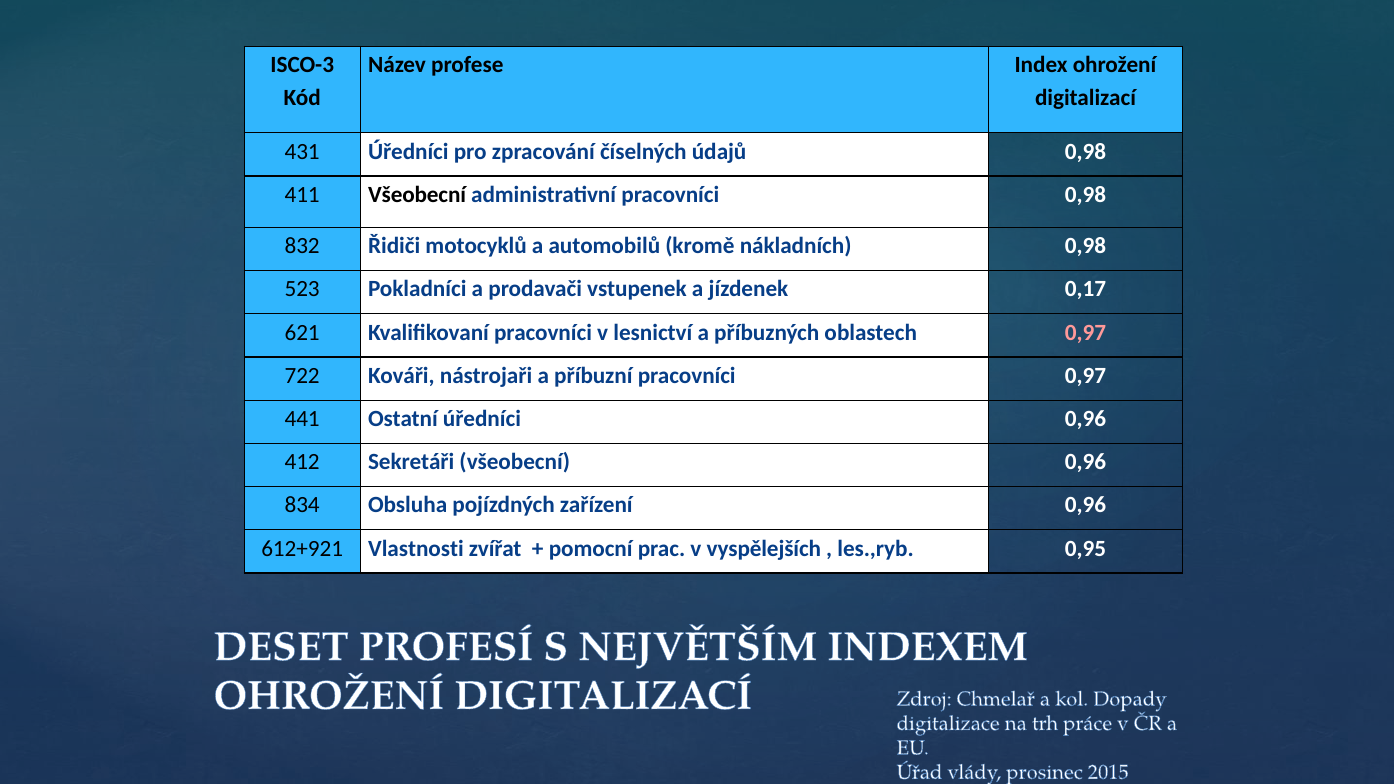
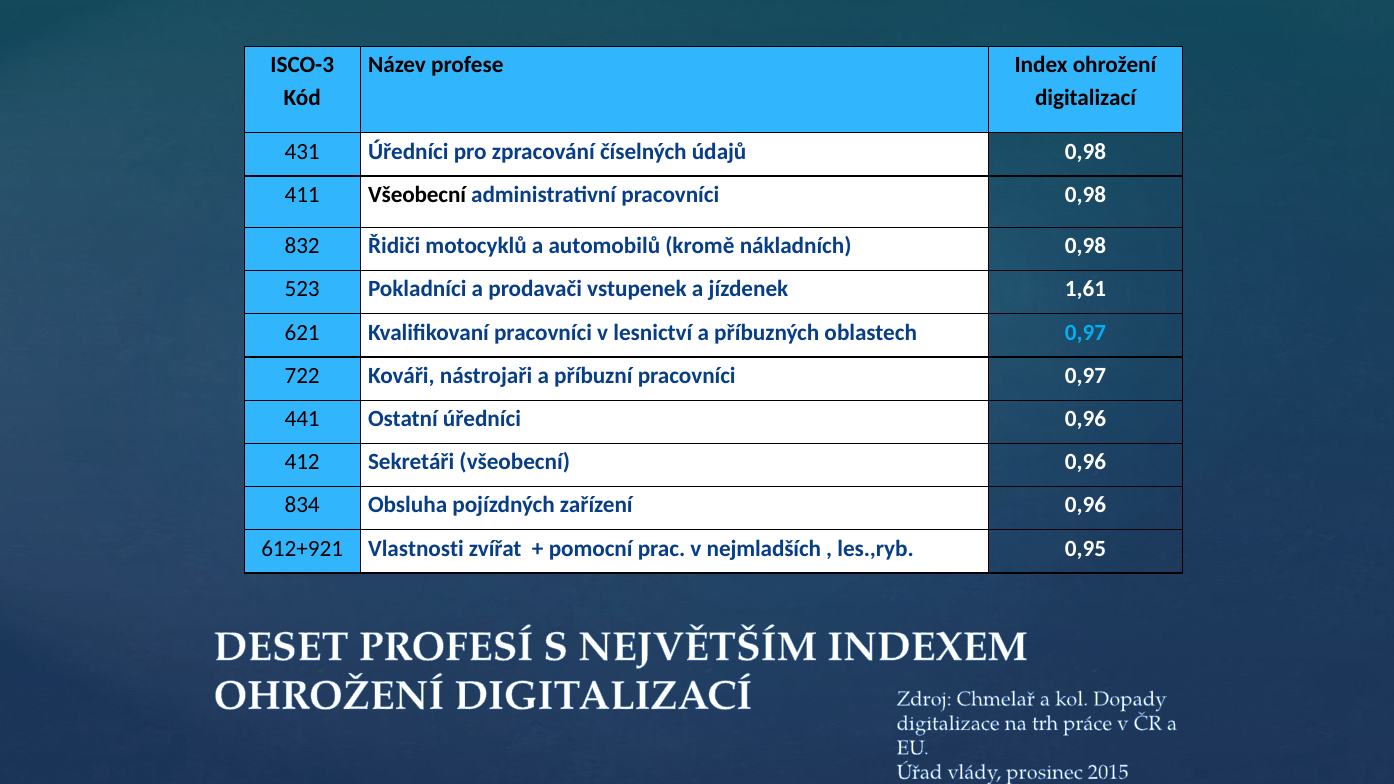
0,17: 0,17 -> 1,61
0,97 at (1086, 333) colour: pink -> light blue
vyspělejších: vyspělejších -> nejmladších
